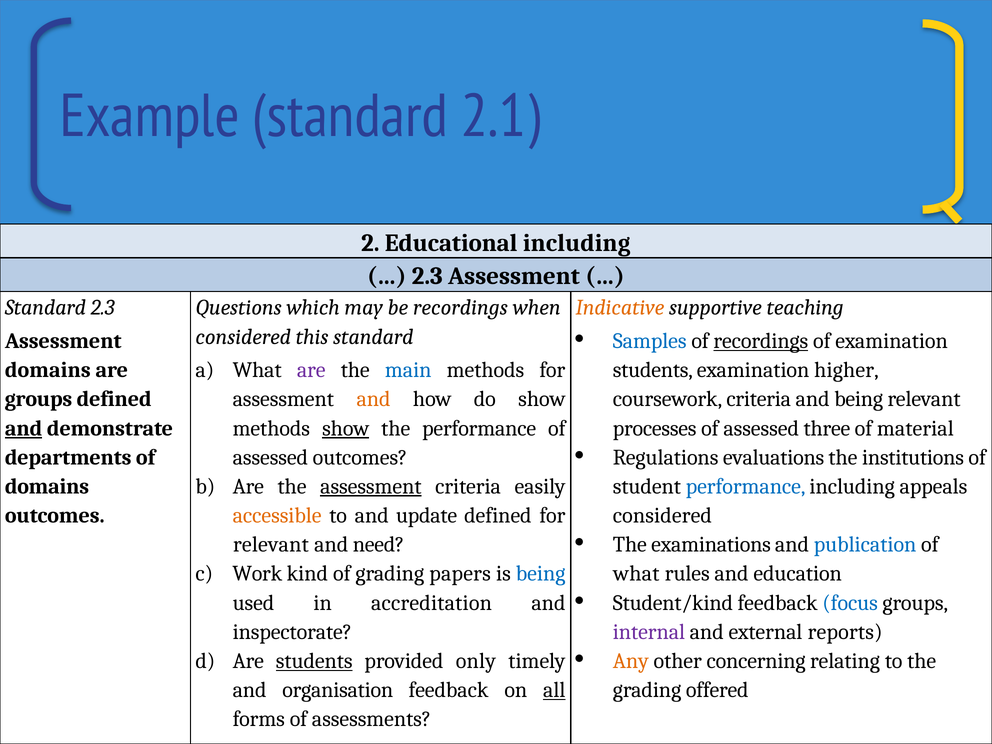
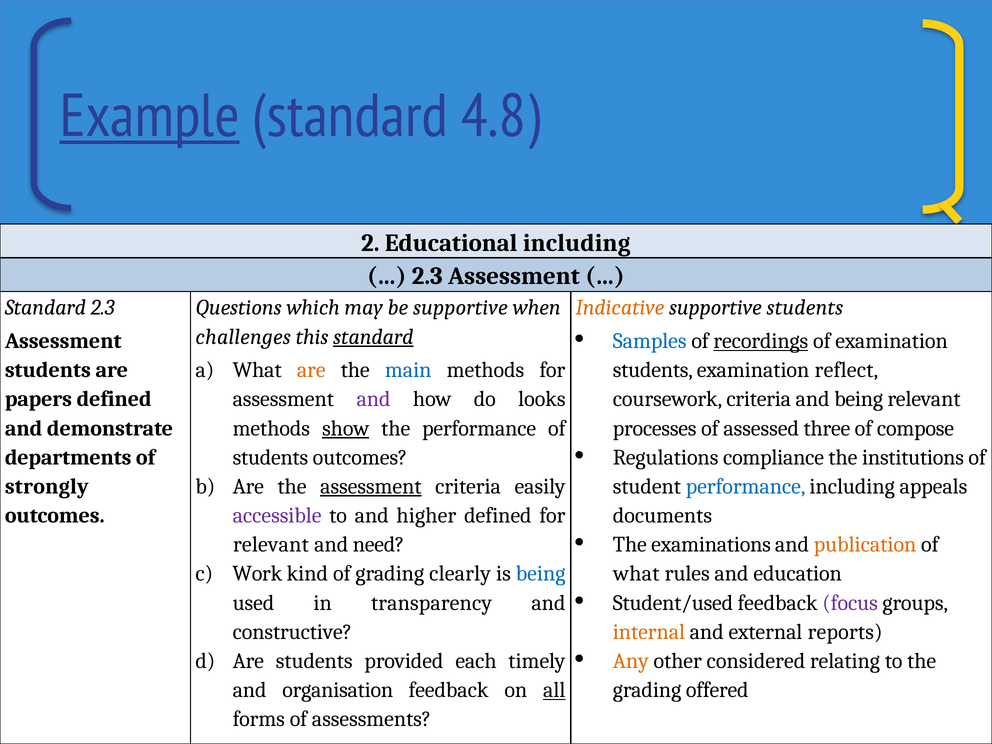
Example underline: none -> present
2.1: 2.1 -> 4.8
be recordings: recordings -> supportive
supportive teaching: teaching -> students
considered at (243, 337): considered -> challenges
standard at (373, 337) underline: none -> present
domains at (48, 370): domains -> students
are at (311, 370) colour: purple -> orange
higher: higher -> reflect
groups at (38, 399): groups -> papers
and at (374, 399) colour: orange -> purple
do show: show -> looks
and at (24, 428) underline: present -> none
material: material -> compose
evaluations: evaluations -> compliance
assessed at (270, 457): assessed -> students
domains at (47, 486): domains -> strongly
accessible colour: orange -> purple
update: update -> higher
considered at (662, 516): considered -> documents
publication colour: blue -> orange
papers: papers -> clearly
Student/kind: Student/kind -> Student/used
focus colour: blue -> purple
accreditation: accreditation -> transparency
inspectorate: inspectorate -> constructive
internal colour: purple -> orange
concerning: concerning -> considered
students at (314, 661) underline: present -> none
only: only -> each
